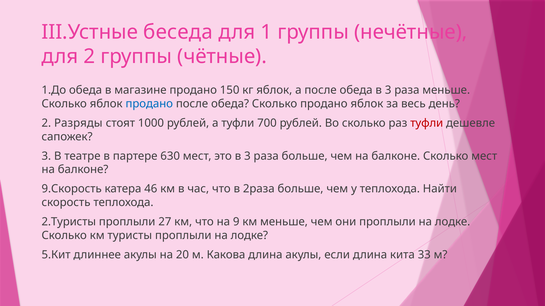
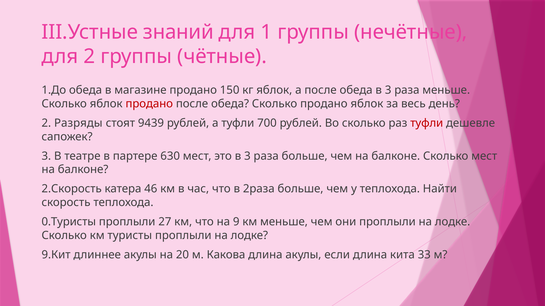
беседа: беседа -> знаний
продано at (149, 104) colour: blue -> red
1000: 1000 -> 9439
9.Скорость: 9.Скорость -> 2.Скорость
2.Туристы: 2.Туристы -> 0.Туристы
5.Кит: 5.Кит -> 9.Кит
